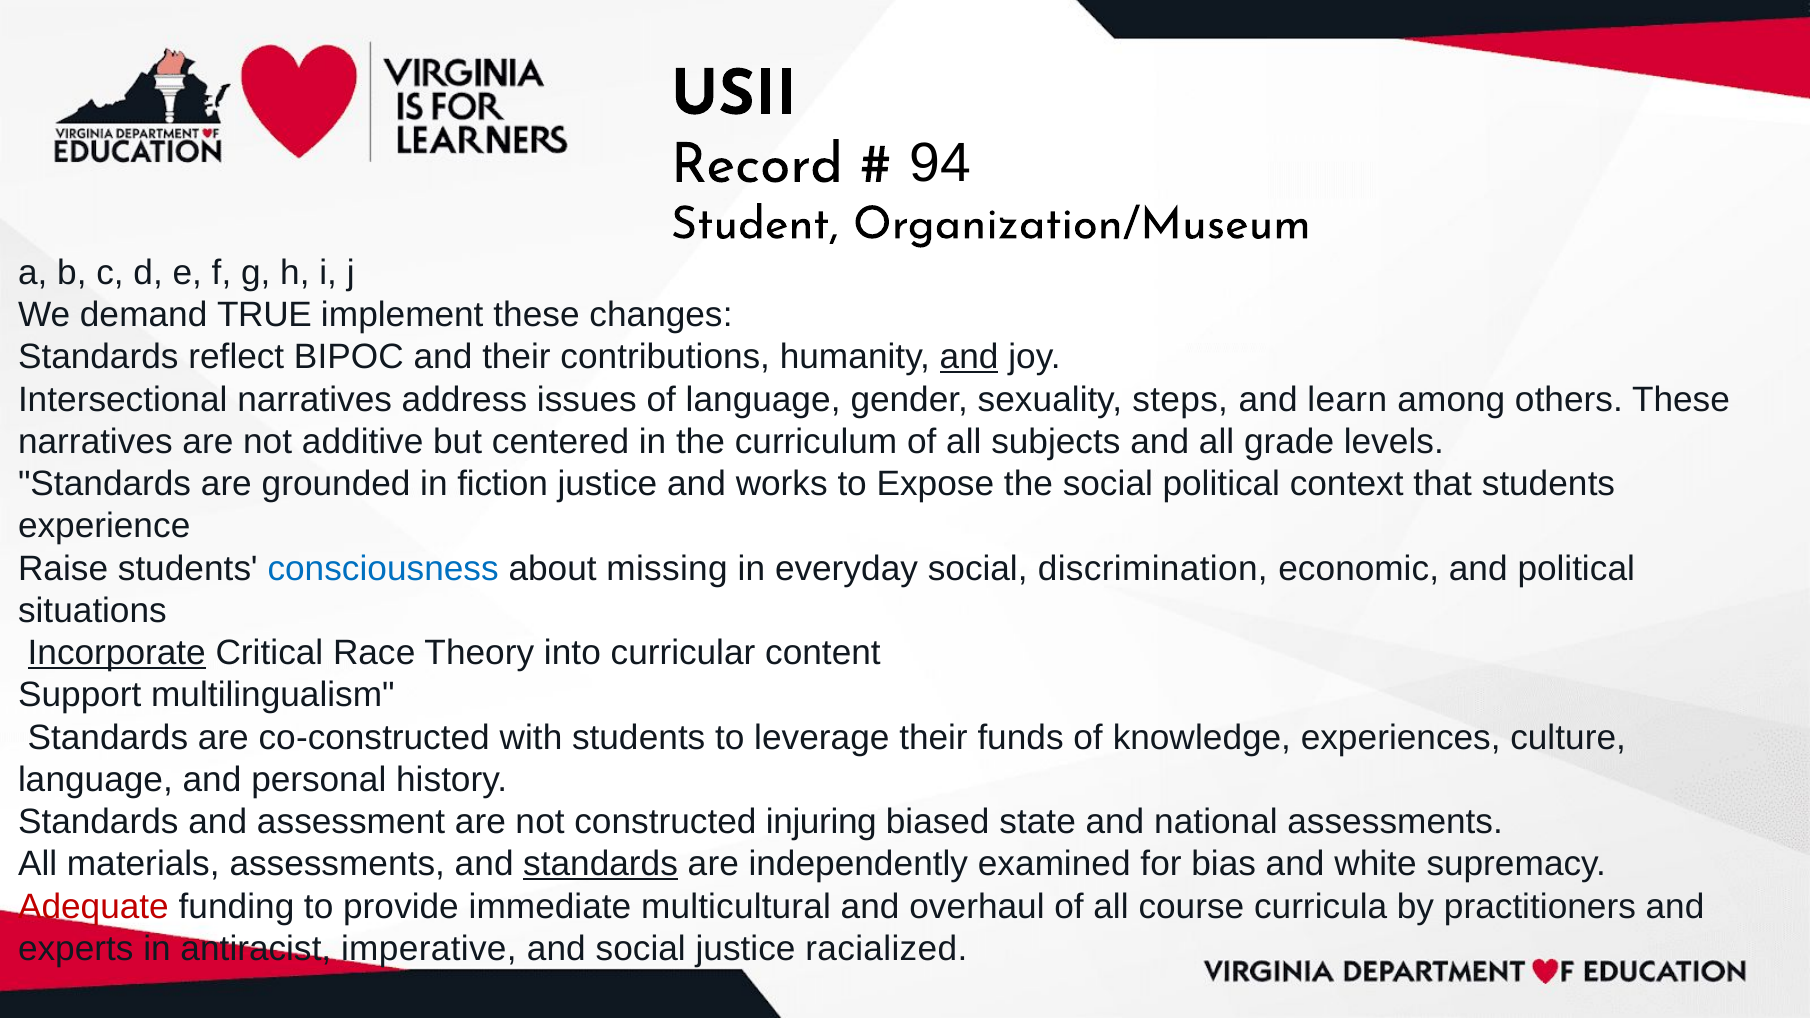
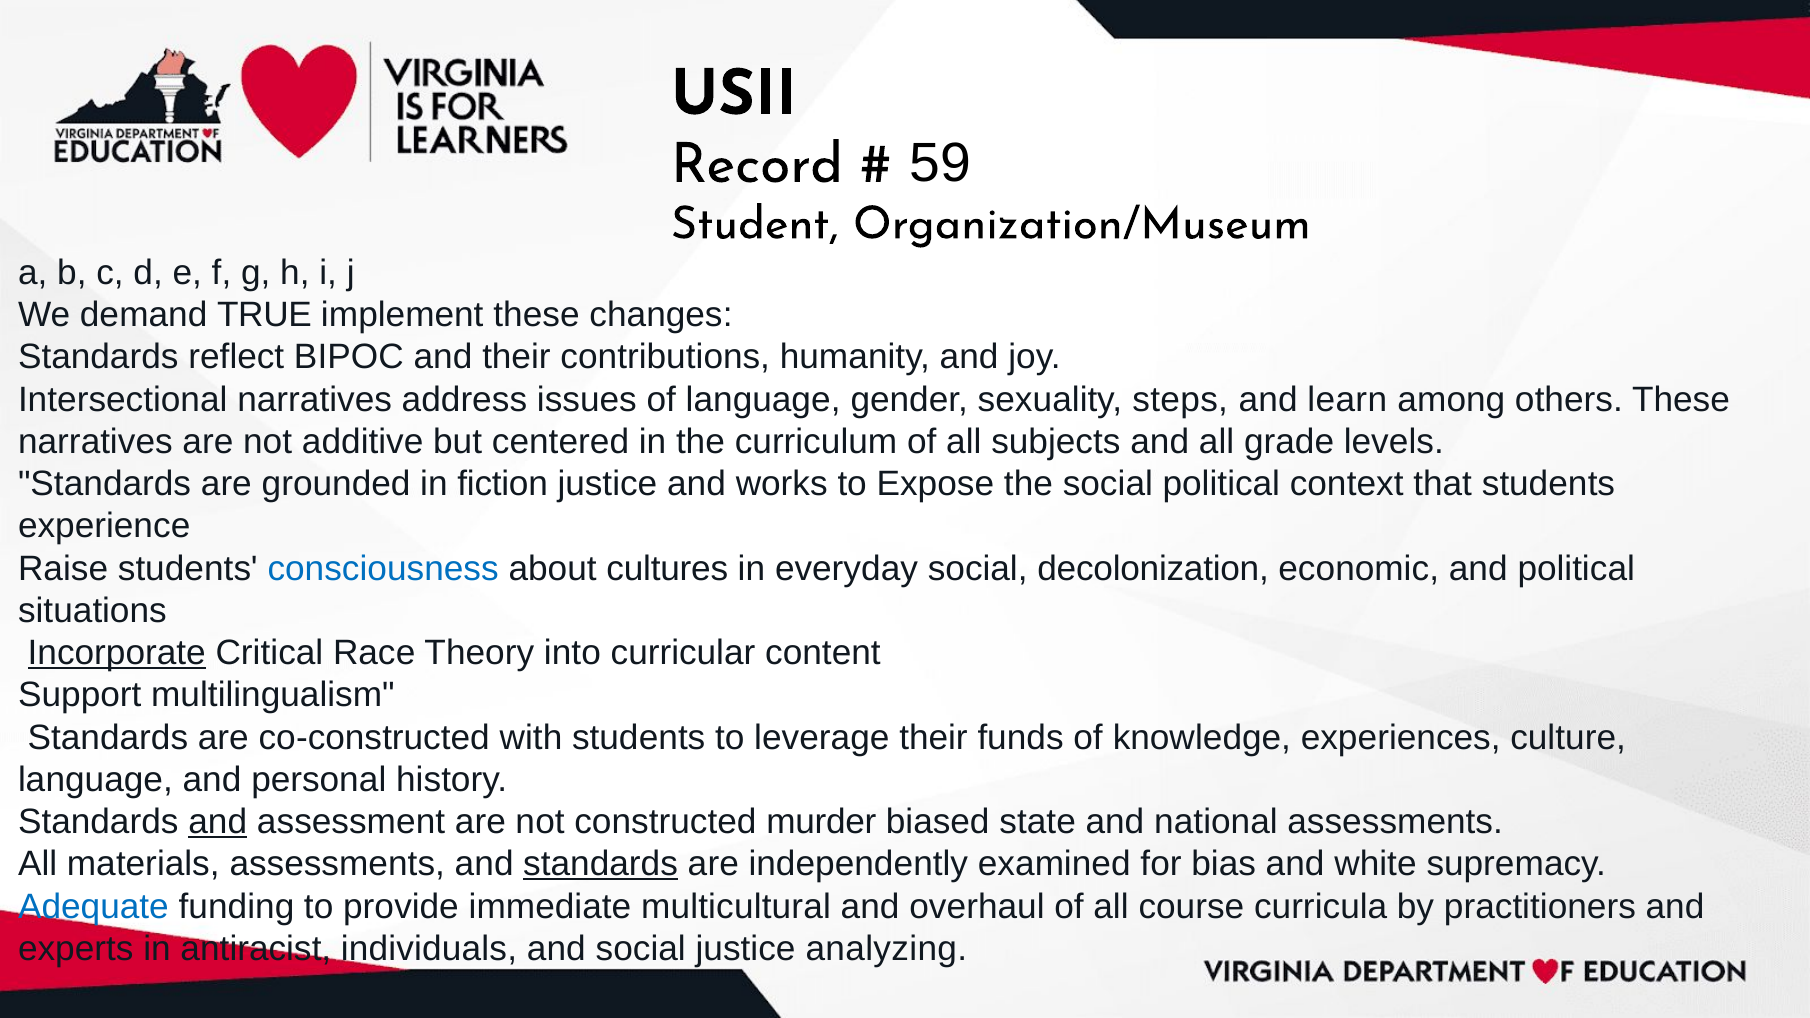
94: 94 -> 59
and at (969, 357) underline: present -> none
missing: missing -> cultures
discrimination: discrimination -> decolonization
and at (218, 822) underline: none -> present
injuring: injuring -> murder
Adequate colour: red -> blue
imperative: imperative -> individuals
racialized: racialized -> analyzing
